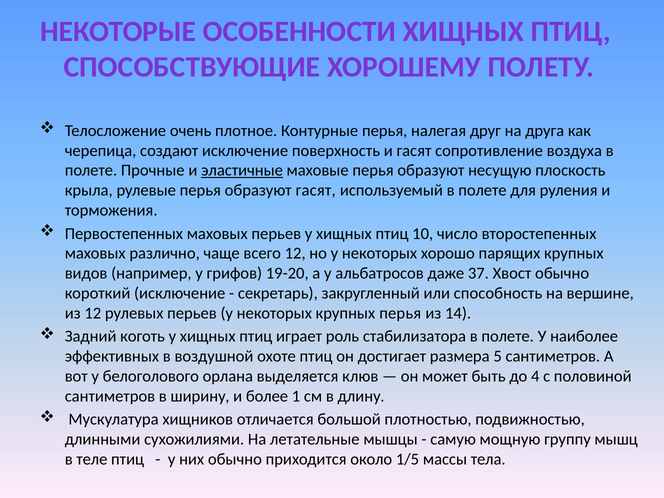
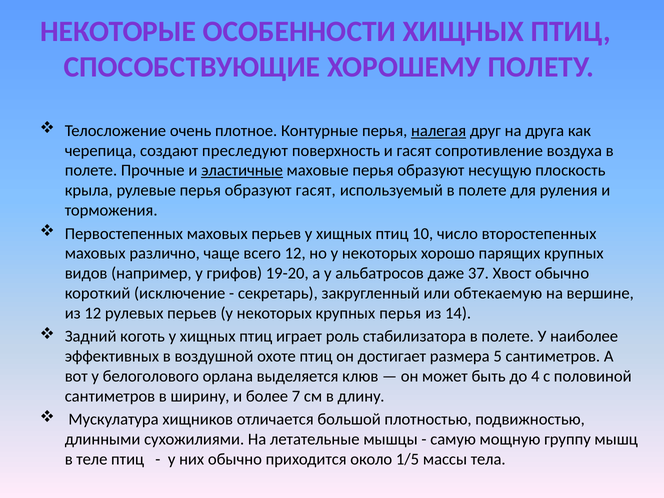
налегая underline: none -> present
создают исключение: исключение -> преследуют
способность: способность -> обтекаемую
1: 1 -> 7
